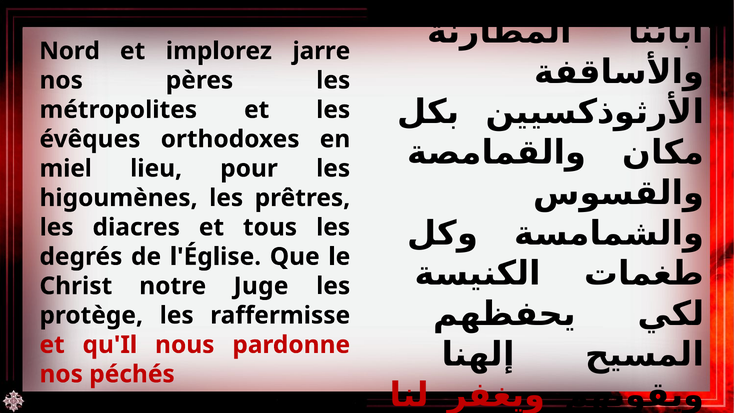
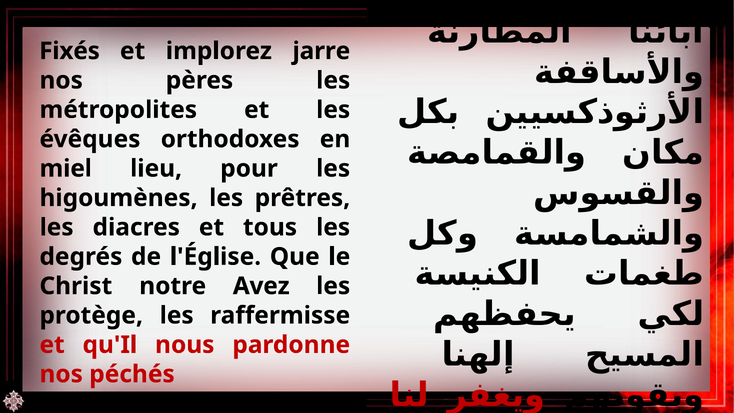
Nord: Nord -> Fixés
Juge: Juge -> Avez
